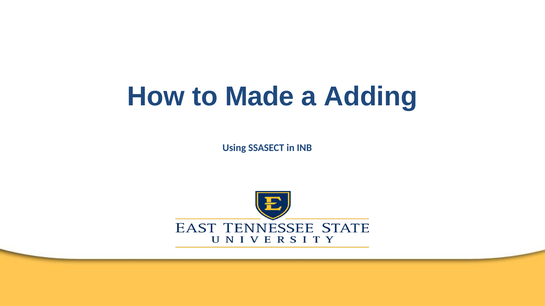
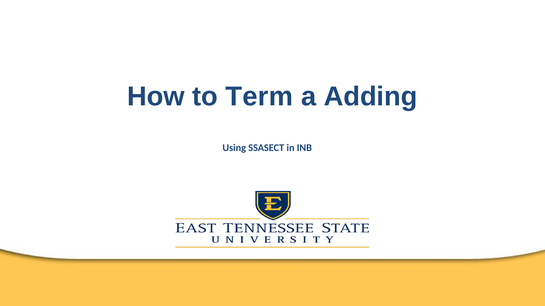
Made: Made -> Term
